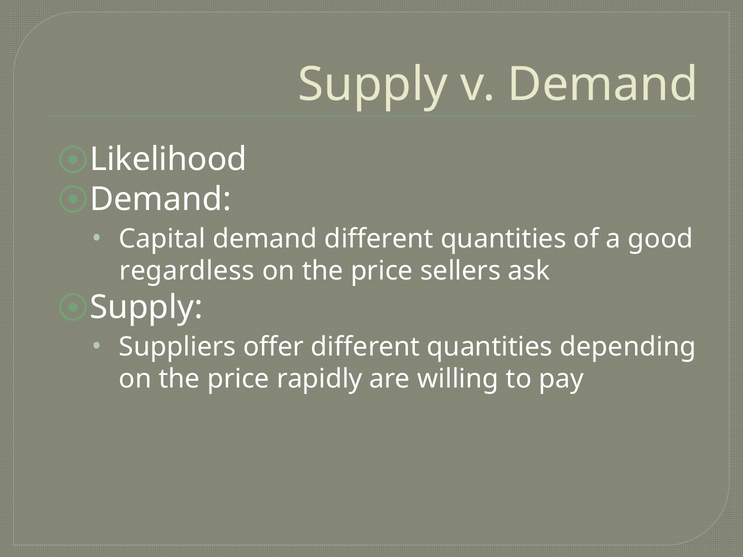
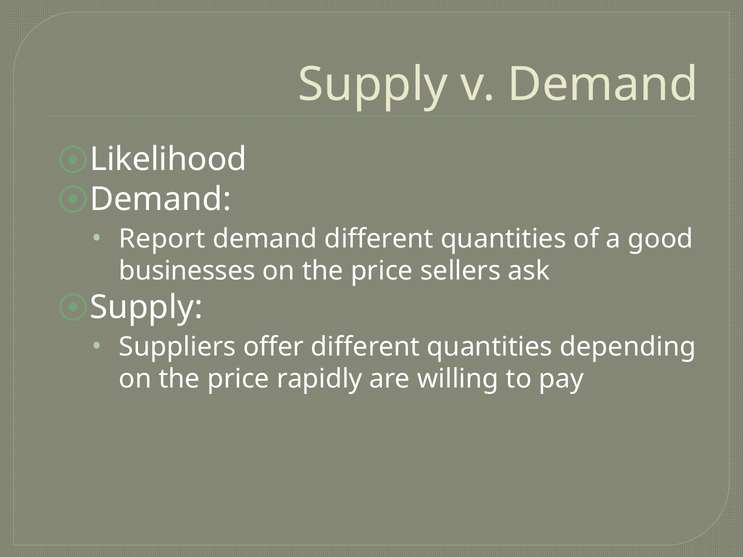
Capital: Capital -> Report
regardless: regardless -> businesses
